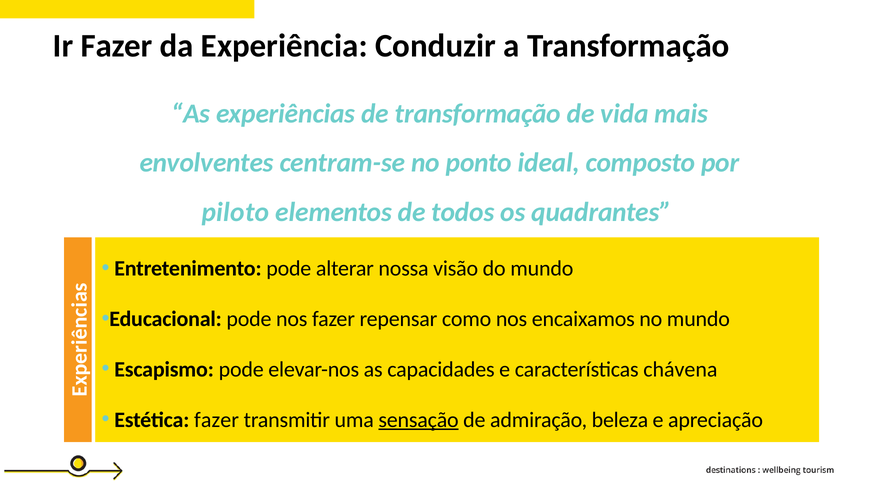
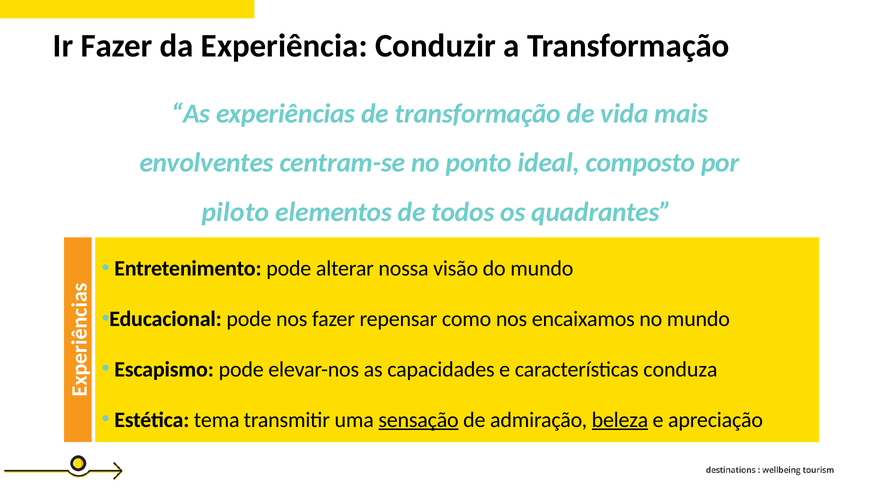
chávena: chávena -> conduza
Estética fazer: fazer -> tema
beleza underline: none -> present
